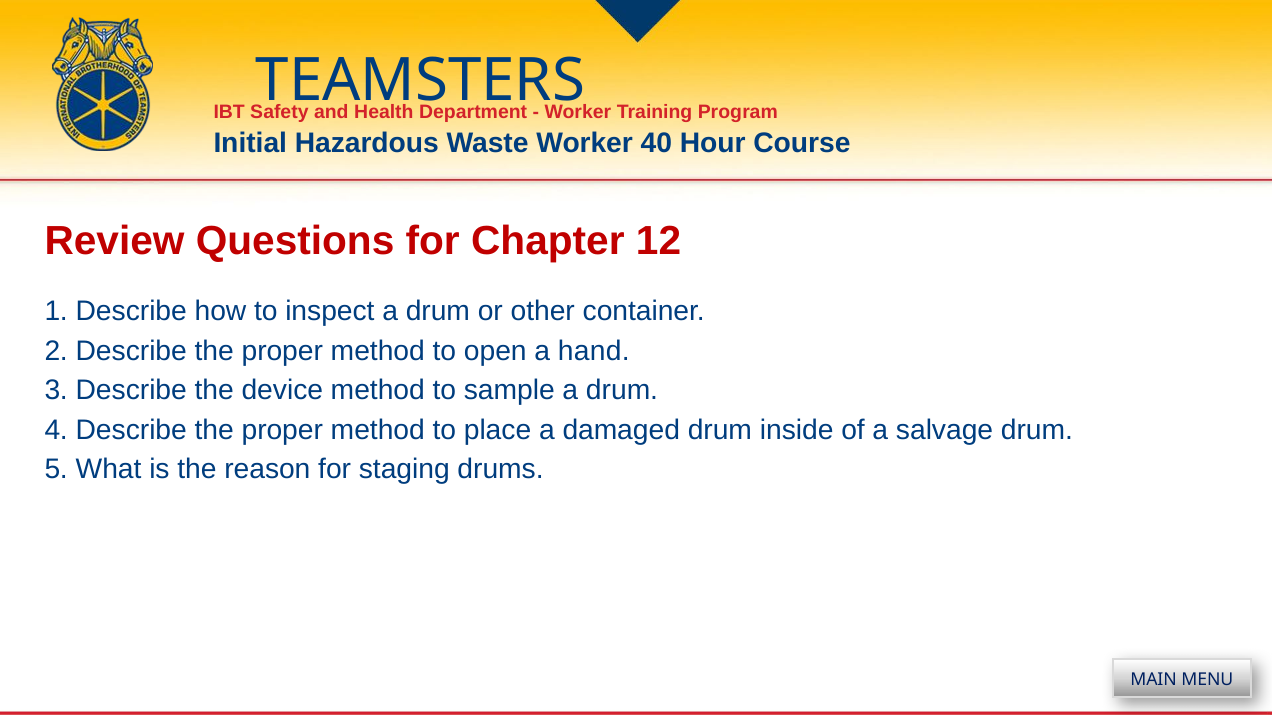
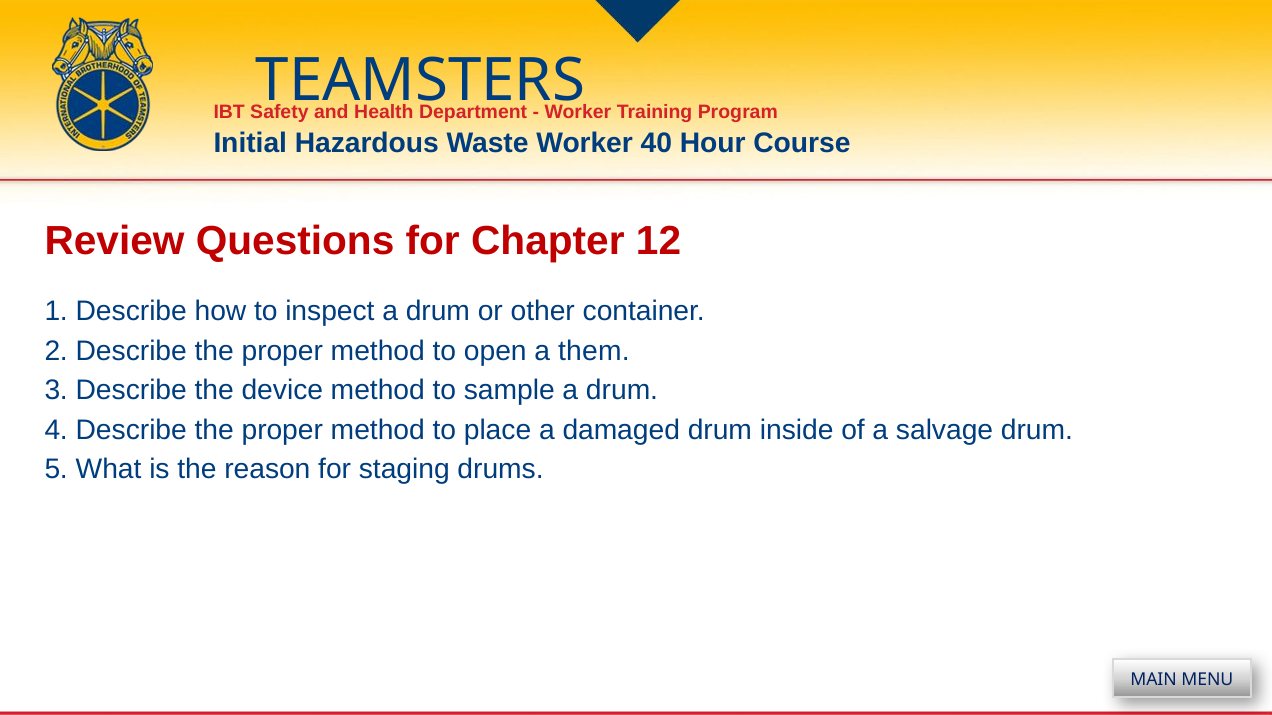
hand: hand -> them
